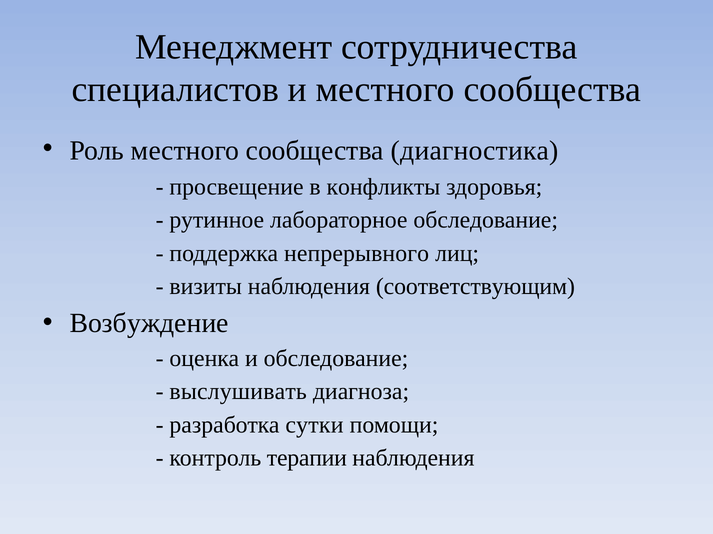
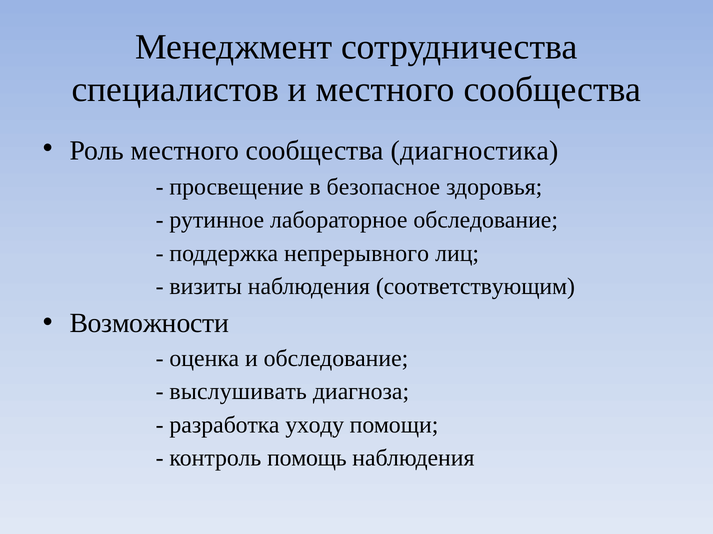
конфликты: конфликты -> безопасное
Возбуждение: Возбуждение -> Возможности
сутки: сутки -> уходу
терапии: терапии -> помощь
